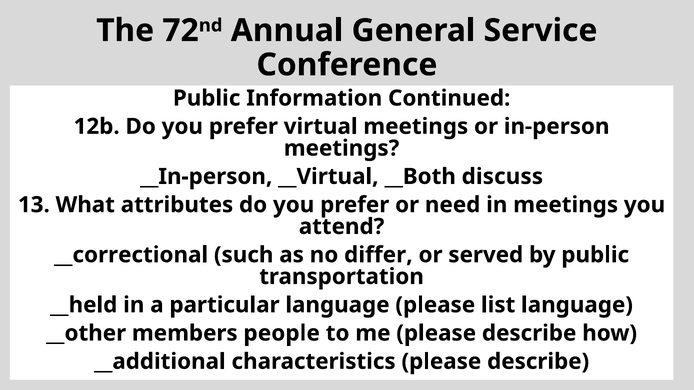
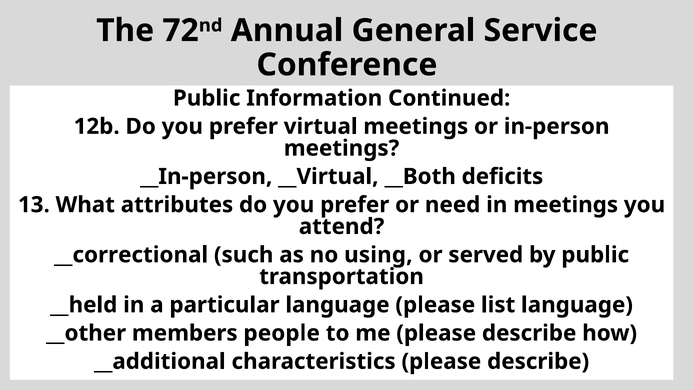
discuss: discuss -> deficits
differ: differ -> using
